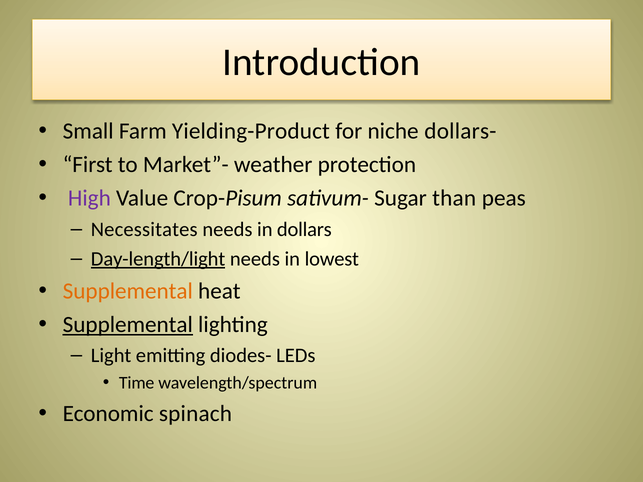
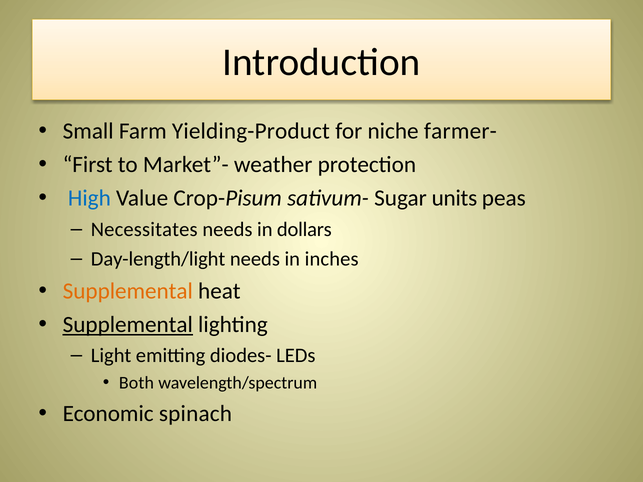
dollars-: dollars- -> farmer-
High colour: purple -> blue
than: than -> units
Day-length/light underline: present -> none
lowest: lowest -> inches
Time: Time -> Both
